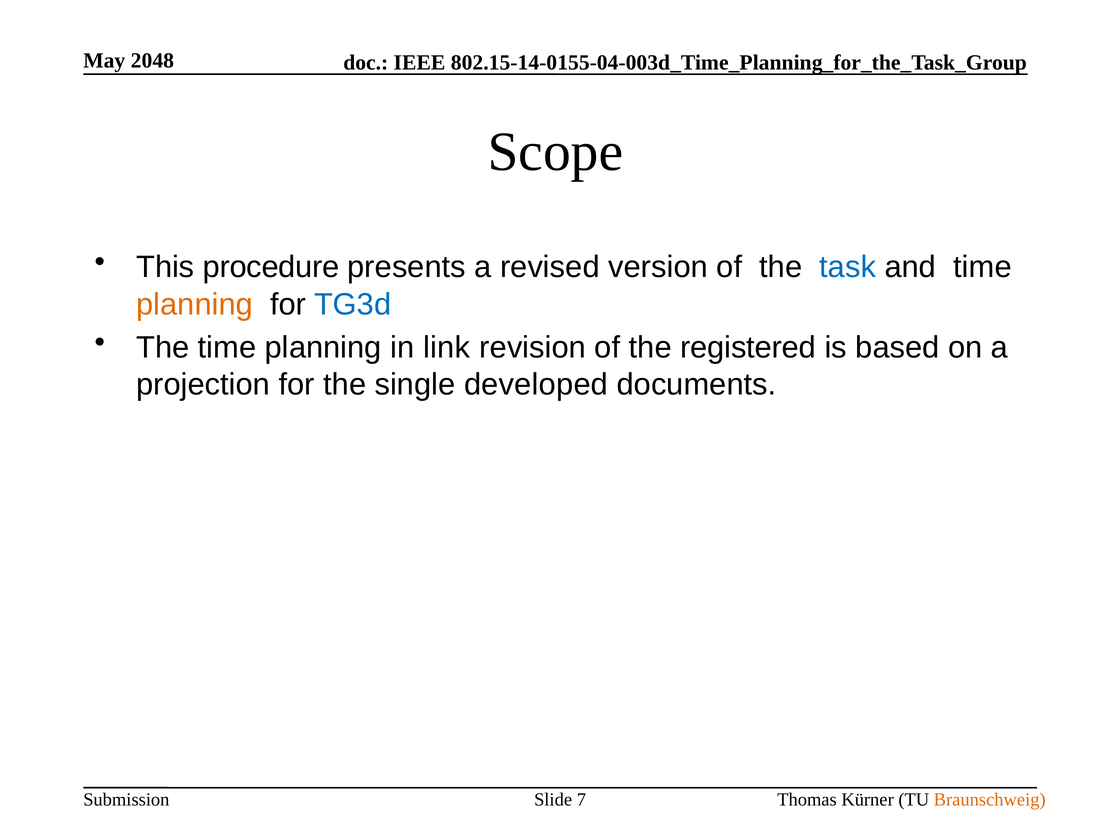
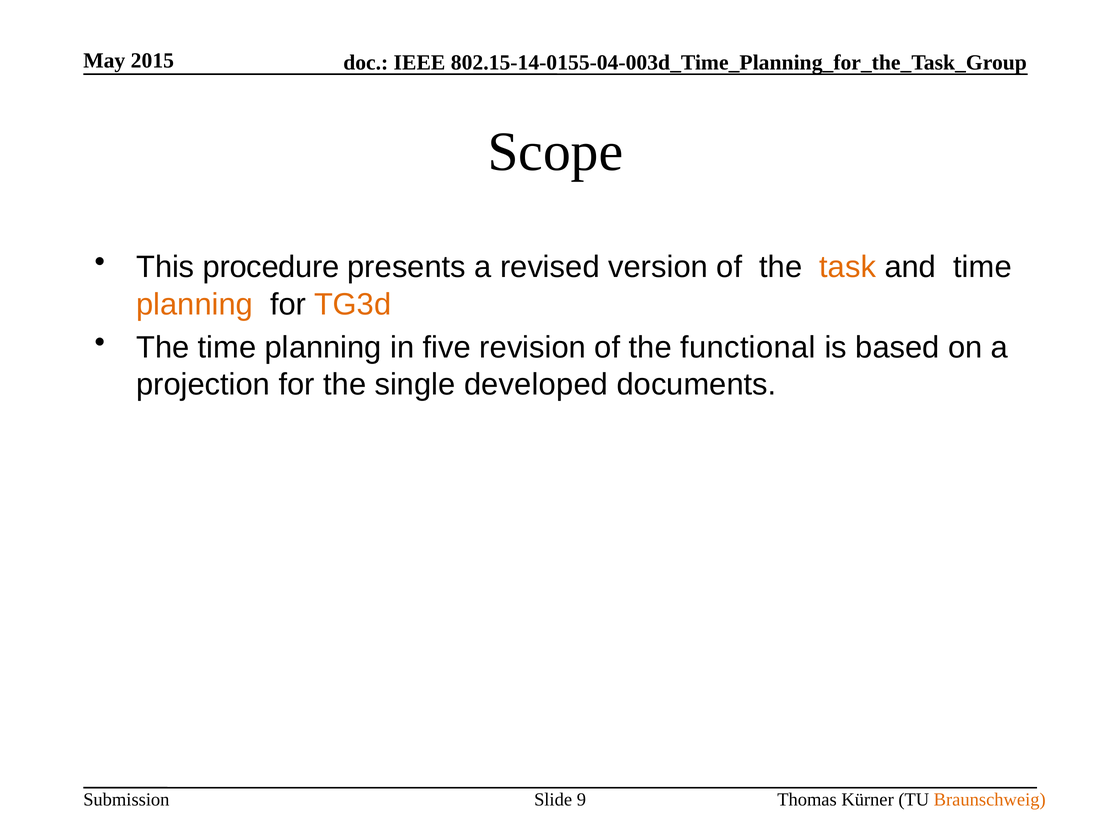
2048: 2048 -> 2015
task colour: blue -> orange
TG3d colour: blue -> orange
link: link -> five
registered: registered -> functional
7: 7 -> 9
